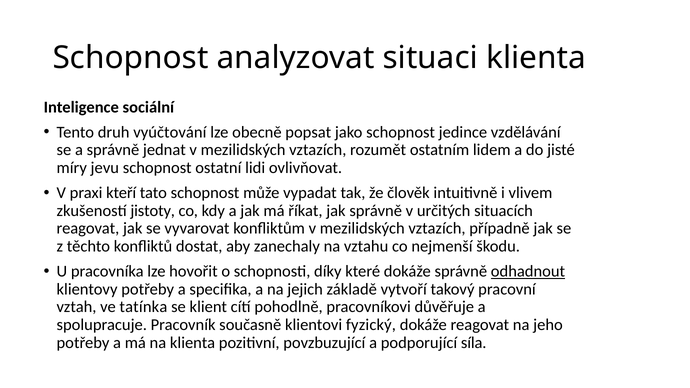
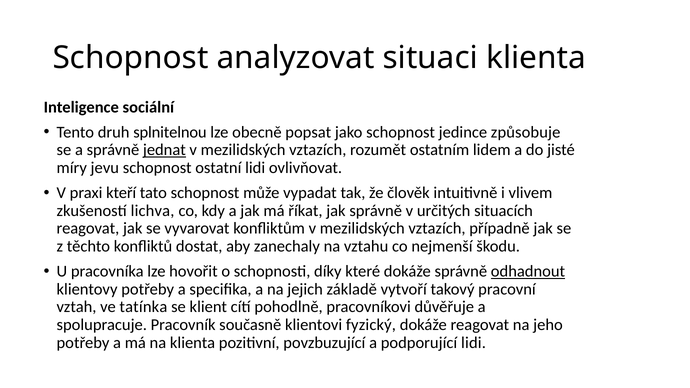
vyúčtování: vyúčtování -> splnitelnou
vzdělávání: vzdělávání -> způsobuje
jednat underline: none -> present
jistoty: jistoty -> lichva
podporující síla: síla -> lidi
